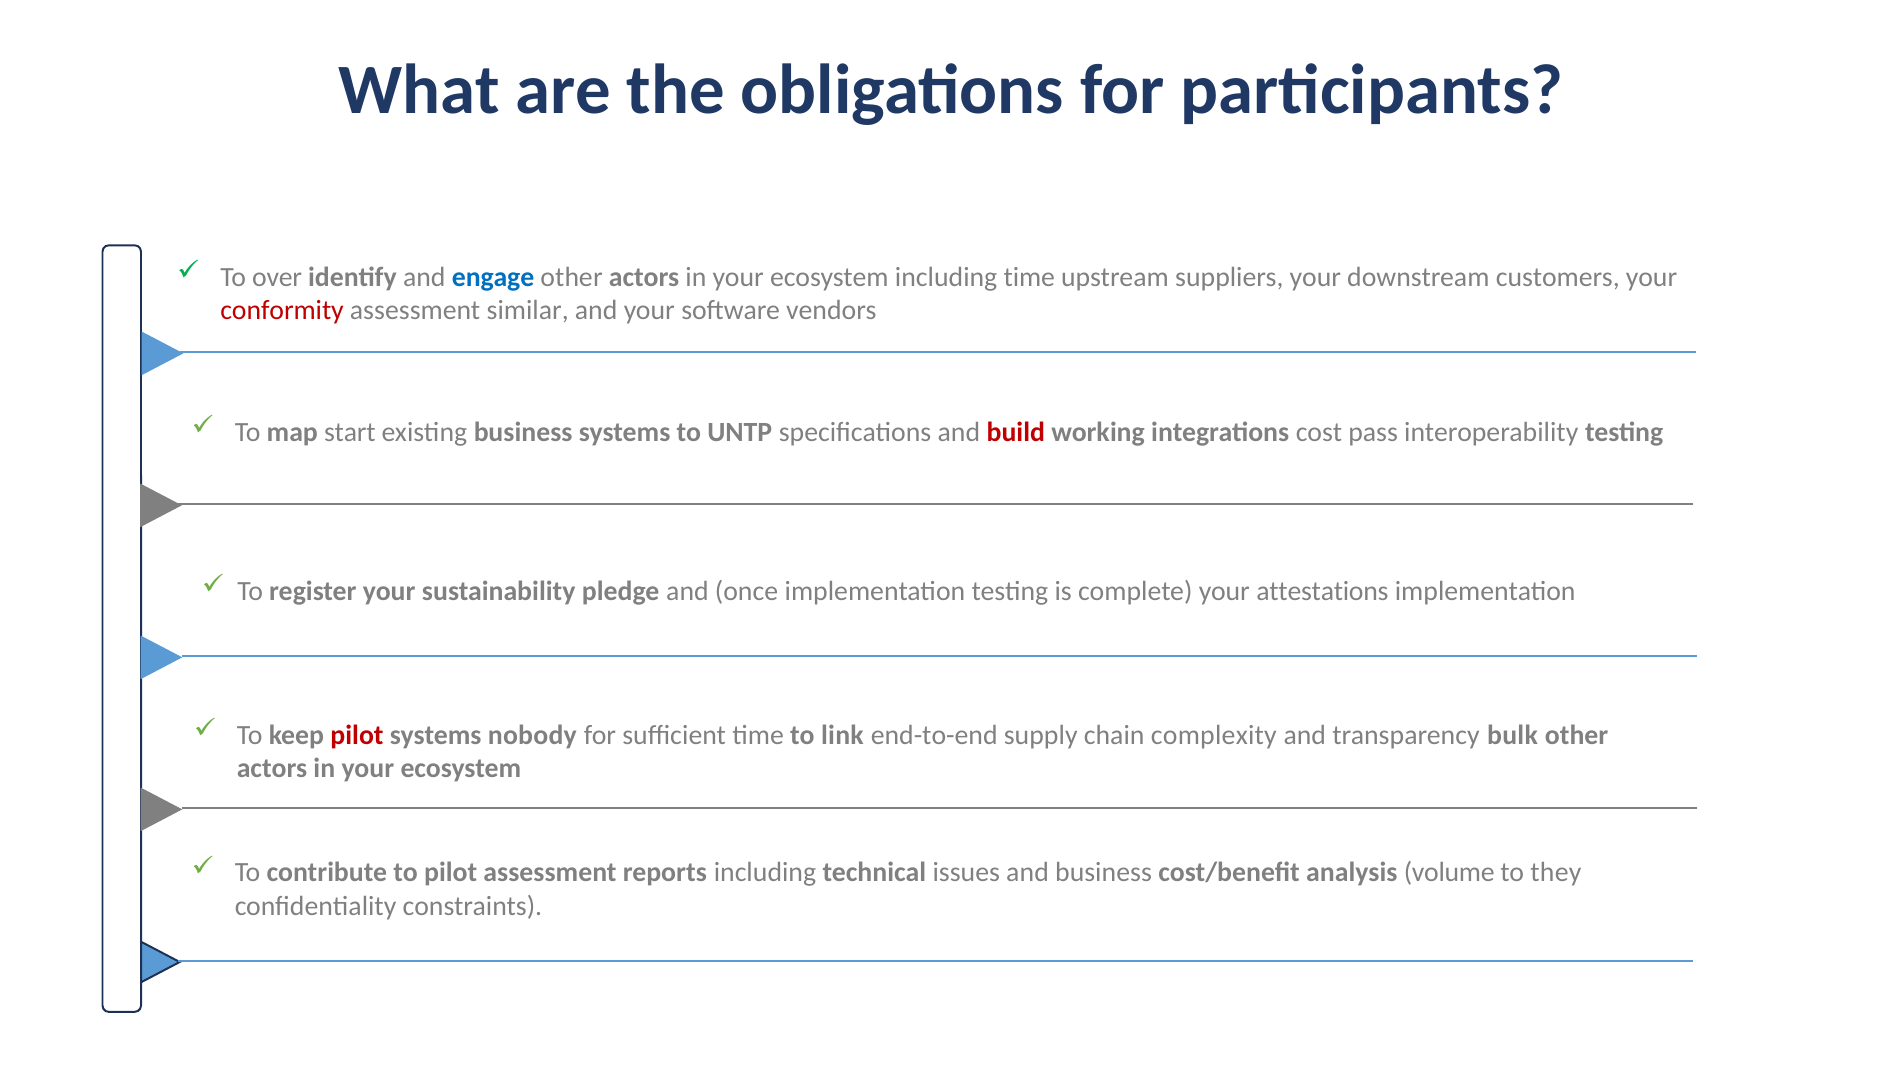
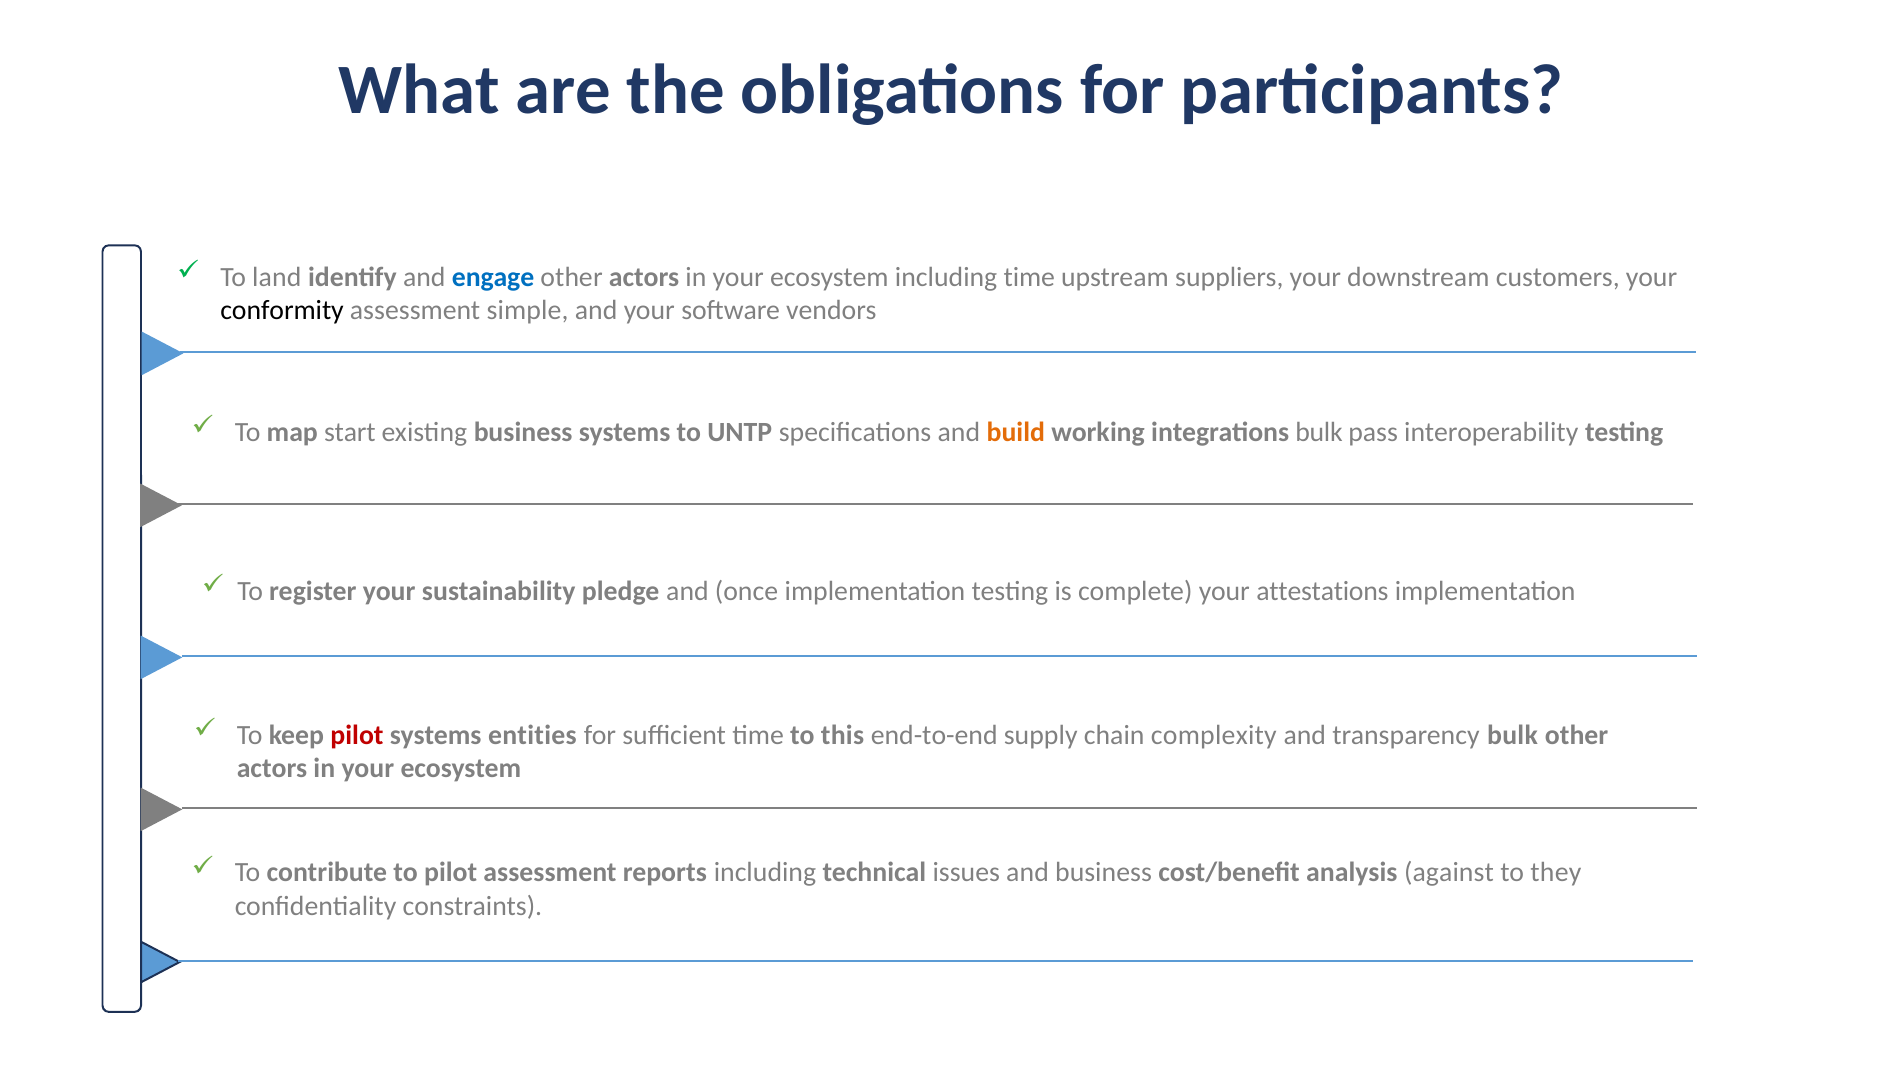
over: over -> land
conformity colour: red -> black
similar: similar -> simple
build colour: red -> orange
integrations cost: cost -> bulk
nobody: nobody -> entities
link: link -> this
volume: volume -> against
